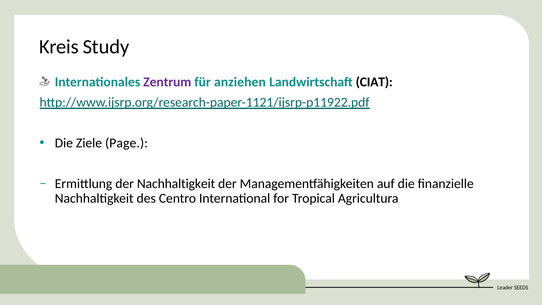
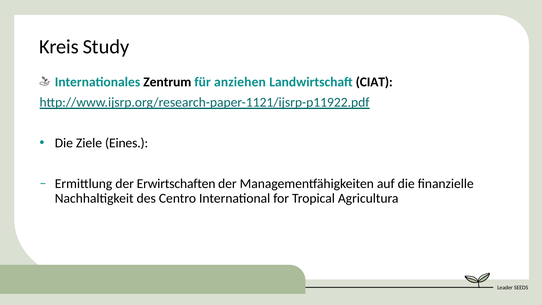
Zentrum colour: purple -> black
Page: Page -> Eines
der Nachhaltigkeit: Nachhaltigkeit -> Erwirtschaften
